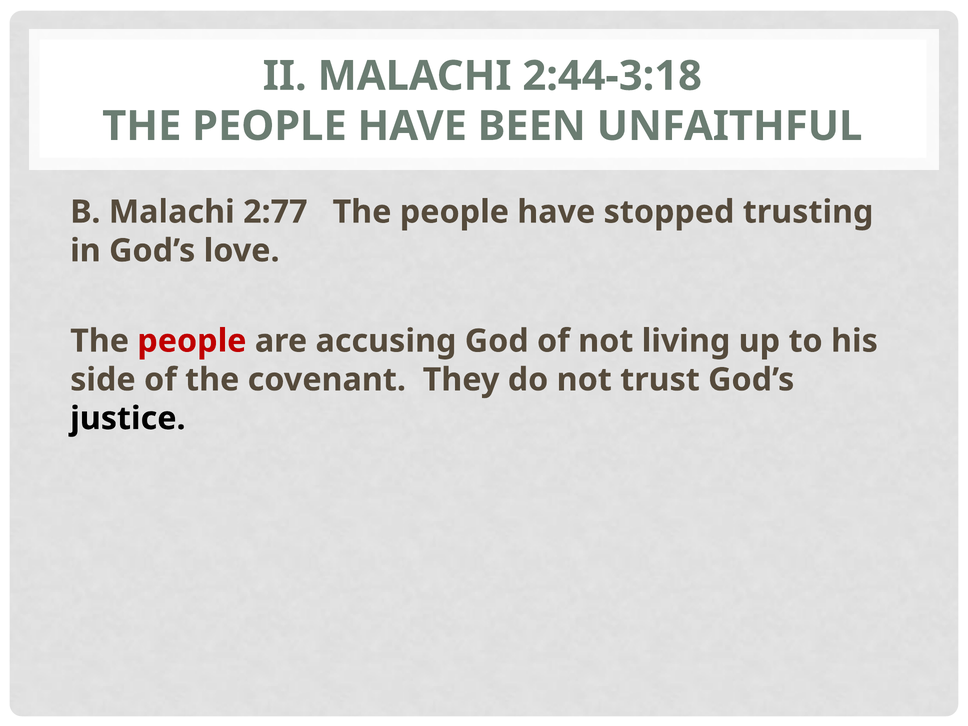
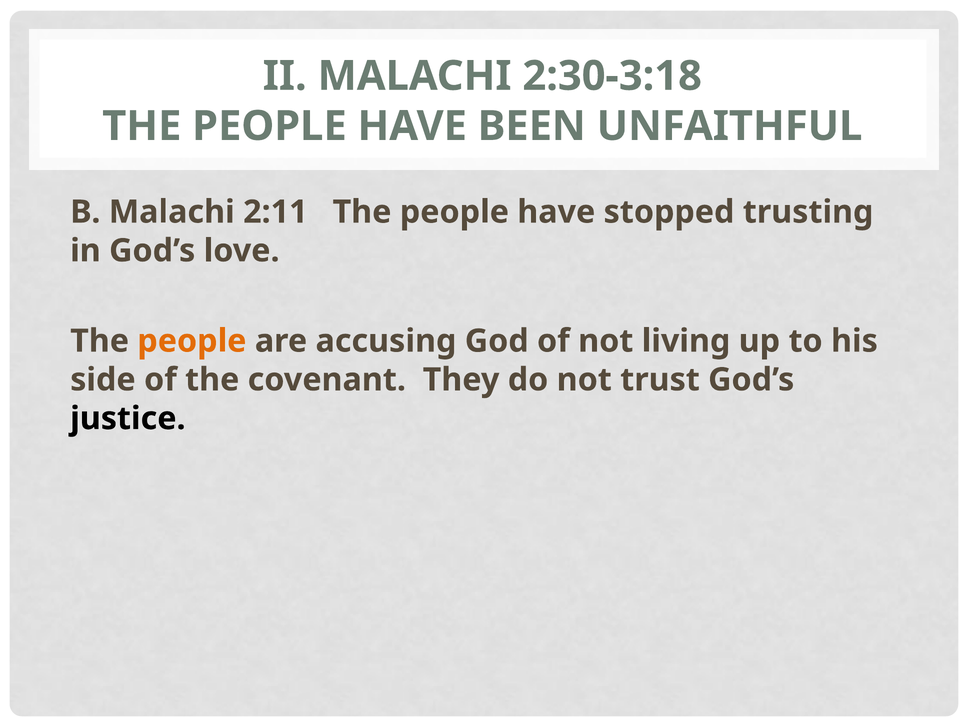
2:44-3:18: 2:44-3:18 -> 2:30-3:18
2:77: 2:77 -> 2:11
people at (192, 341) colour: red -> orange
